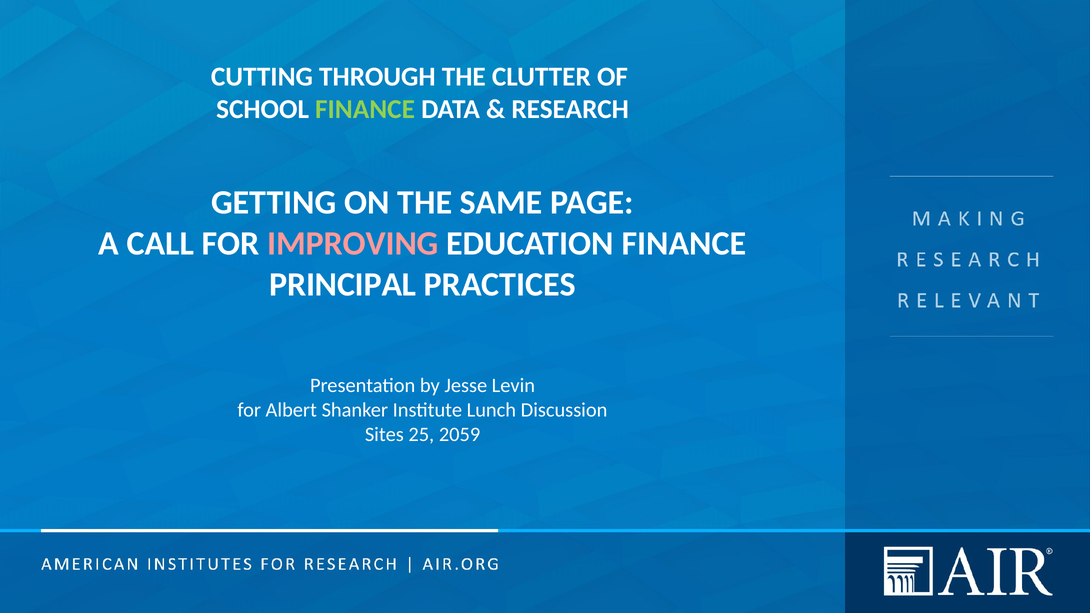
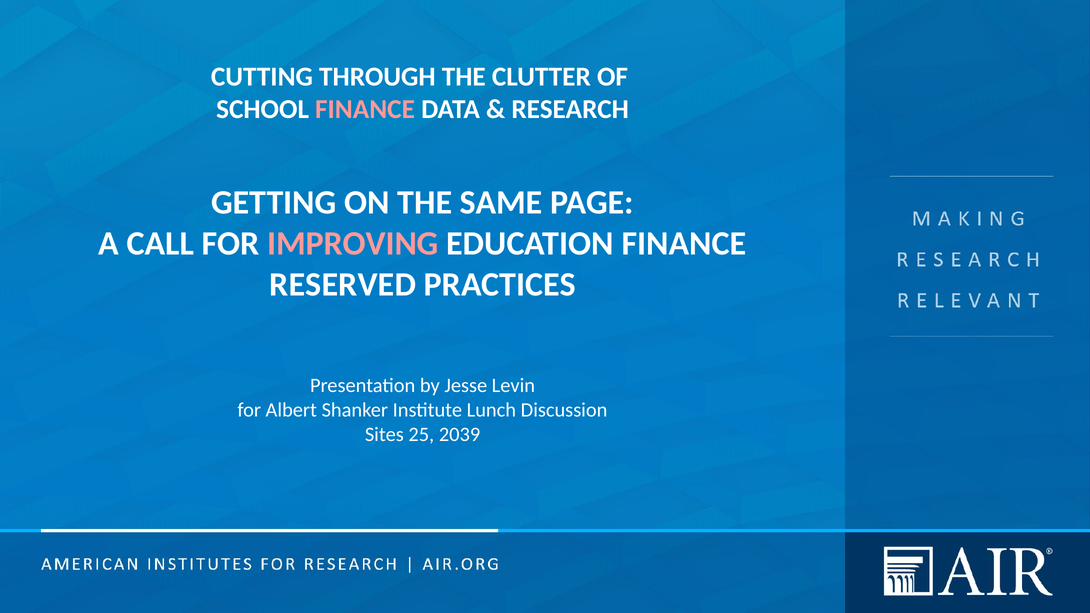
FINANCE at (365, 109) colour: light green -> pink
PRINCIPAL: PRINCIPAL -> RESERVED
2059: 2059 -> 2039
